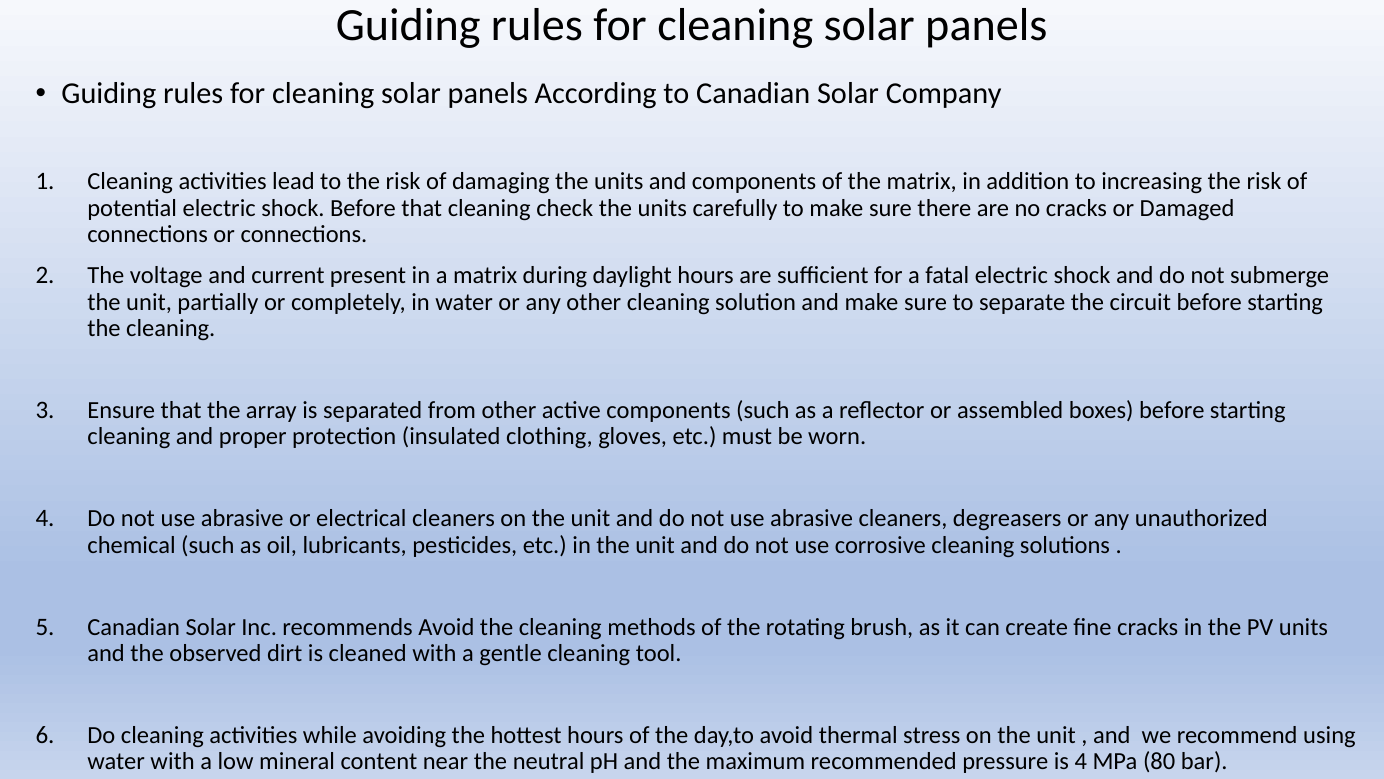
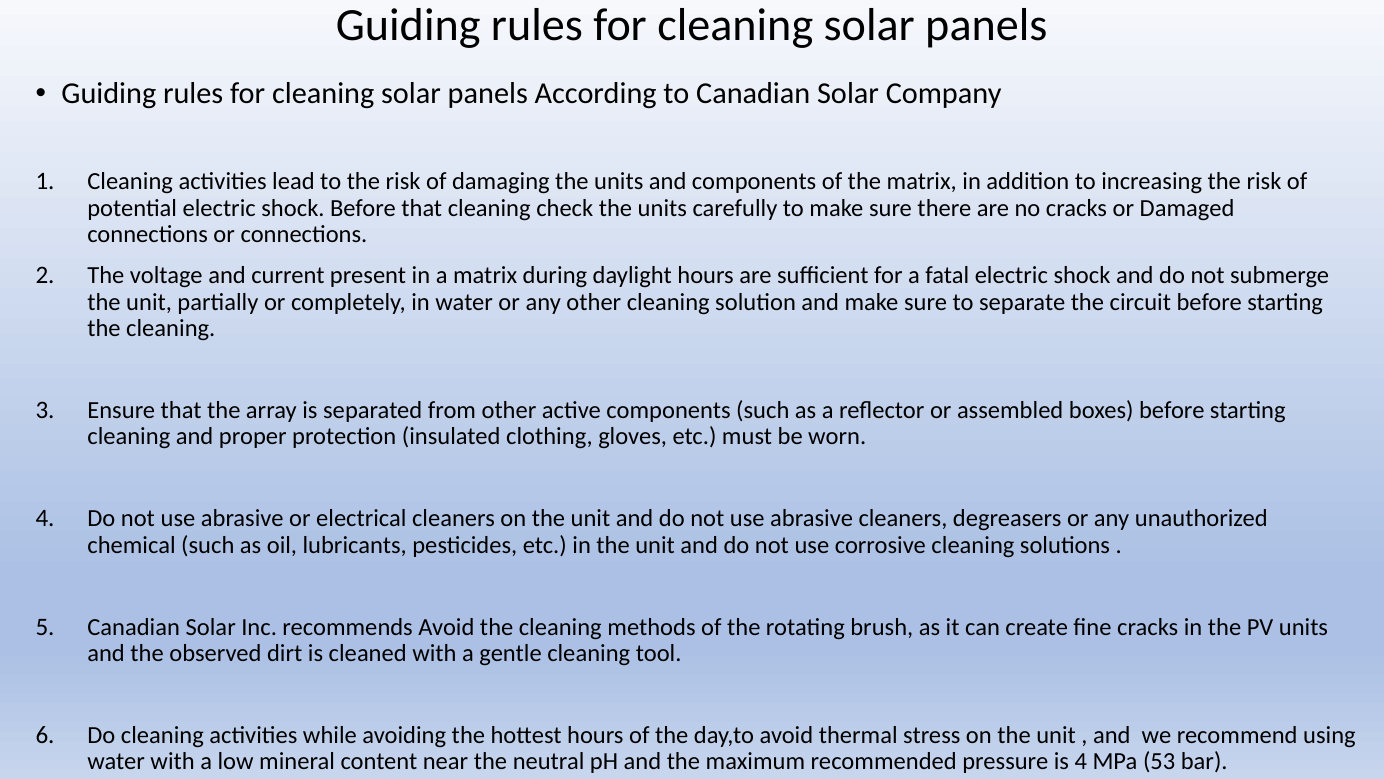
80: 80 -> 53
